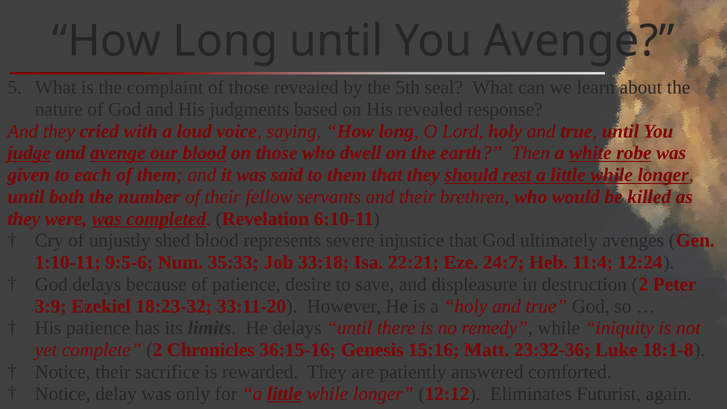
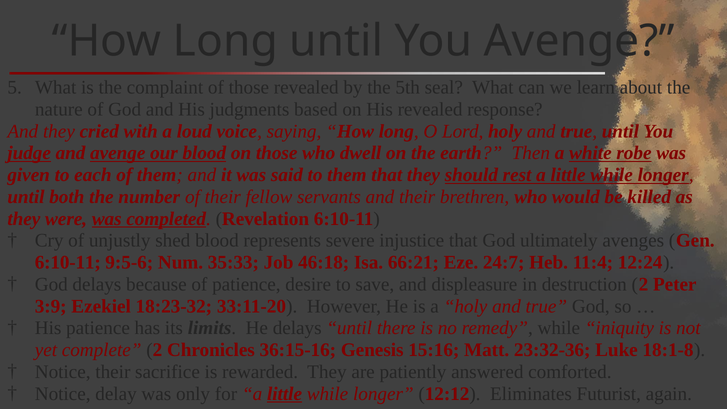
1:10-11 at (68, 262): 1:10-11 -> 6:10-11
33:18: 33:18 -> 46:18
22:21: 22:21 -> 66:21
